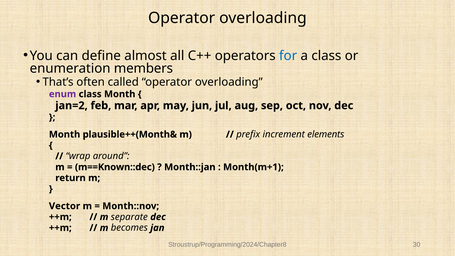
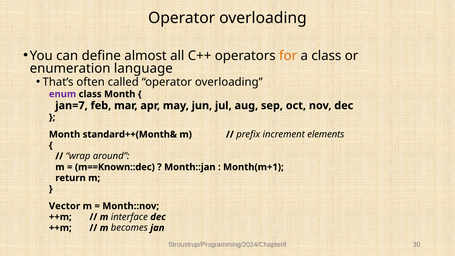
for colour: blue -> orange
members: members -> language
jan=2: jan=2 -> jan=7
plausible++(Month&: plausible++(Month& -> standard++(Month&
separate: separate -> interface
